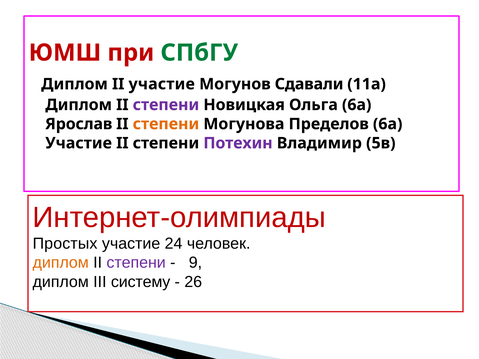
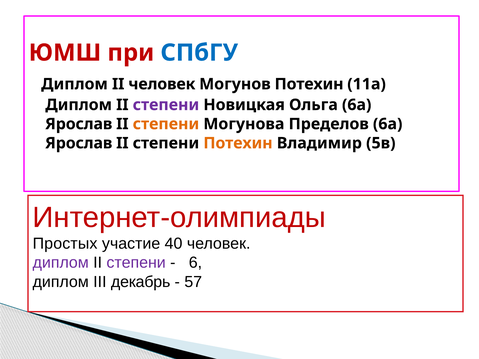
СПбГУ colour: green -> blue
II участие: участие -> человек
Могунов Сдавали: Сдавали -> Потехин
Участие at (79, 143): Участие -> Ярослав
Потехин at (238, 143) colour: purple -> orange
24: 24 -> 40
диплом at (61, 263) colour: orange -> purple
9: 9 -> 6
систему: систему -> декабрь
26: 26 -> 57
